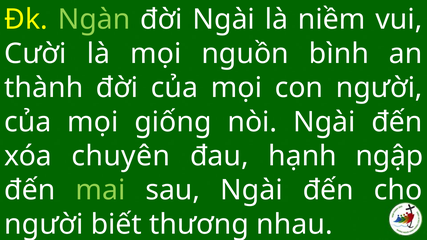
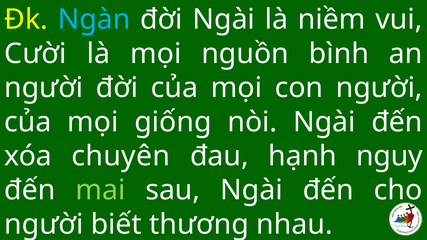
Ngàn colour: light green -> light blue
thành at (44, 88): thành -> người
ngập: ngập -> nguy
